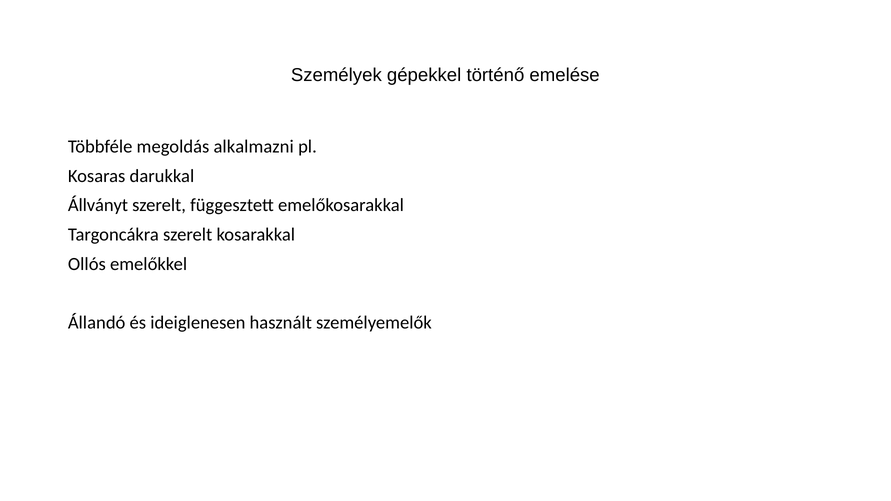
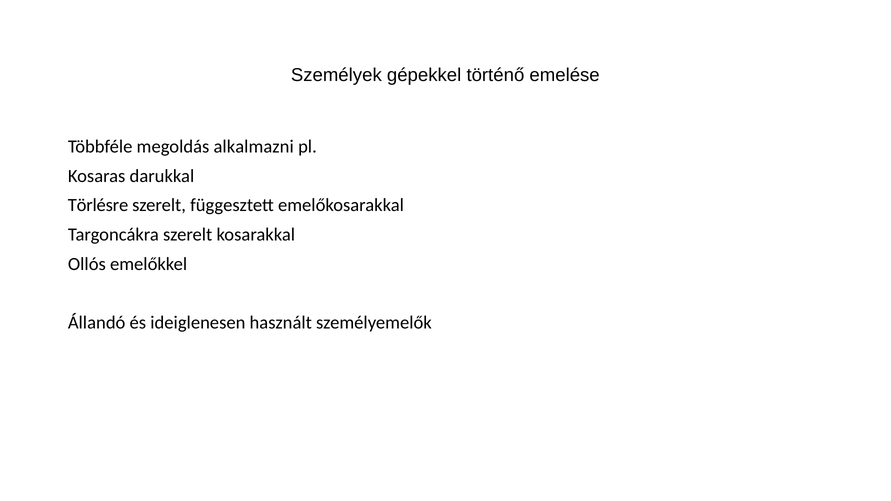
Állványt: Állványt -> Törlésre
